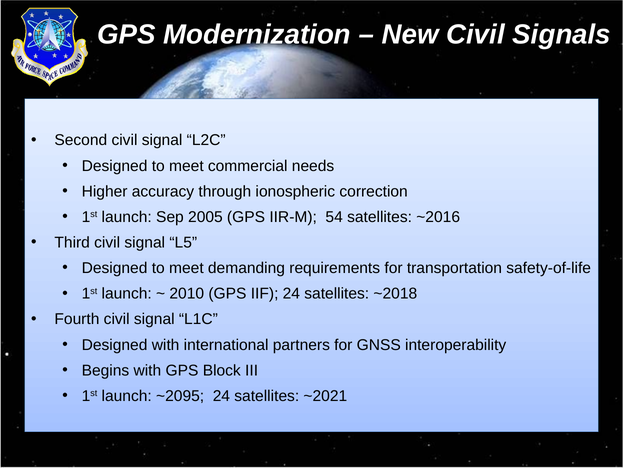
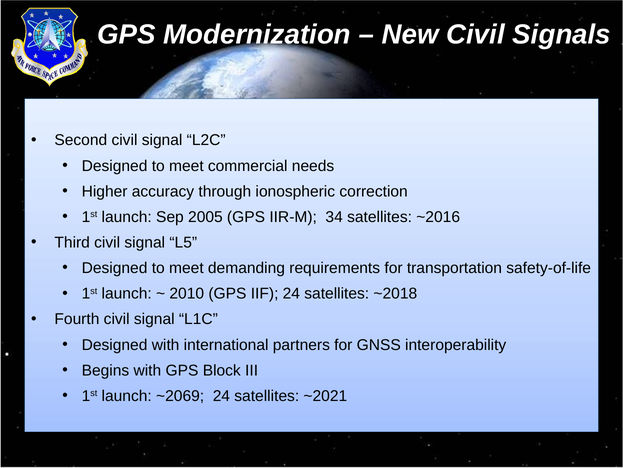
54: 54 -> 34
~2095: ~2095 -> ~2069
